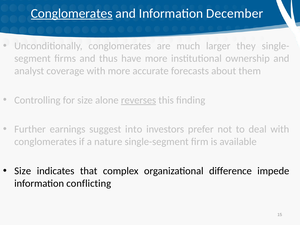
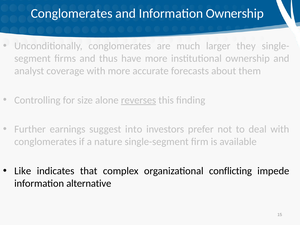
Conglomerates at (72, 13) underline: present -> none
Information December: December -> Ownership
Size at (23, 171): Size -> Like
difference: difference -> conflicting
conflicting: conflicting -> alternative
